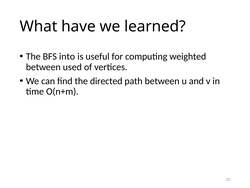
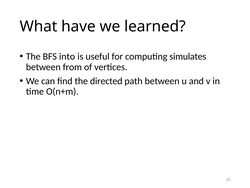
weighted: weighted -> simulates
used: used -> from
